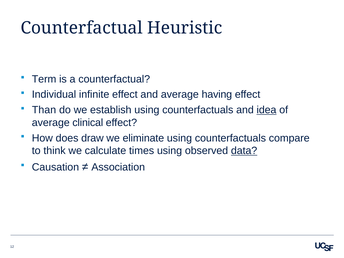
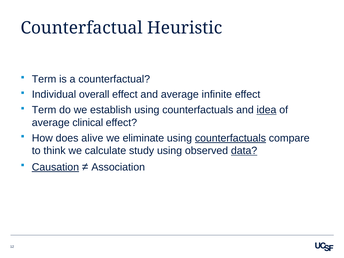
infinite: infinite -> overall
having: having -> infinite
Than at (44, 110): Than -> Term
draw: draw -> alive
counterfactuals at (230, 138) underline: none -> present
times: times -> study
Causation underline: none -> present
